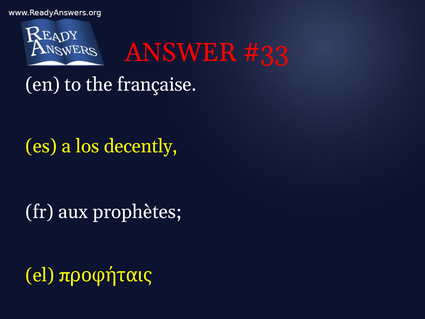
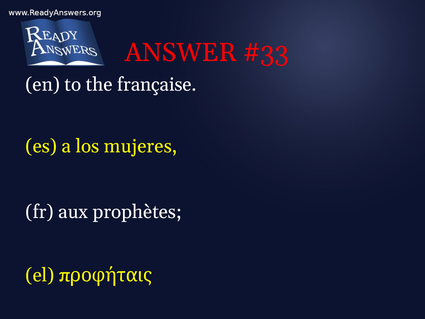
decently: decently -> mujeres
